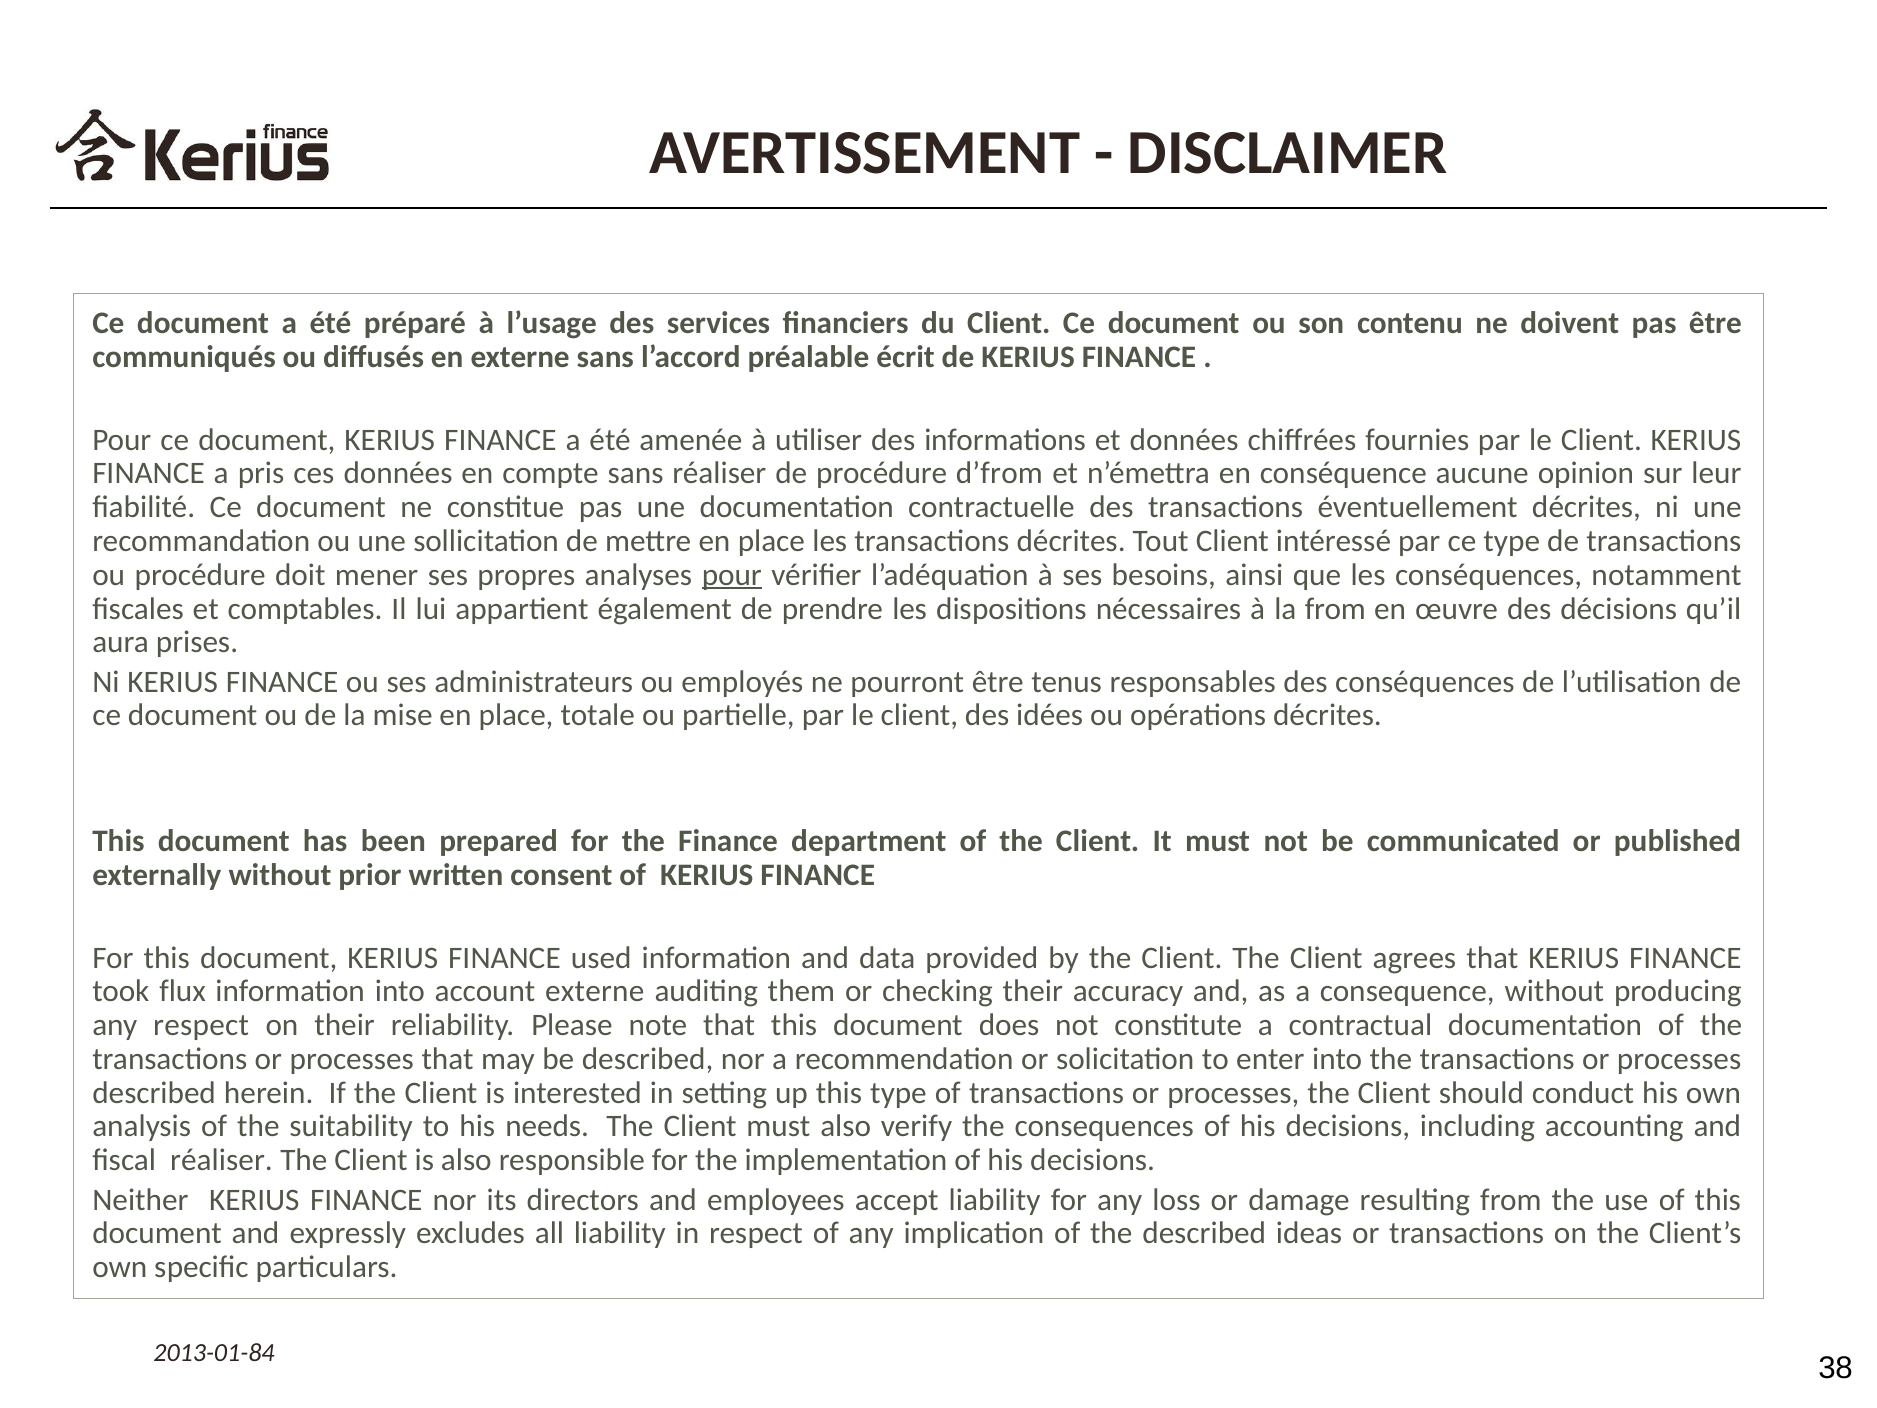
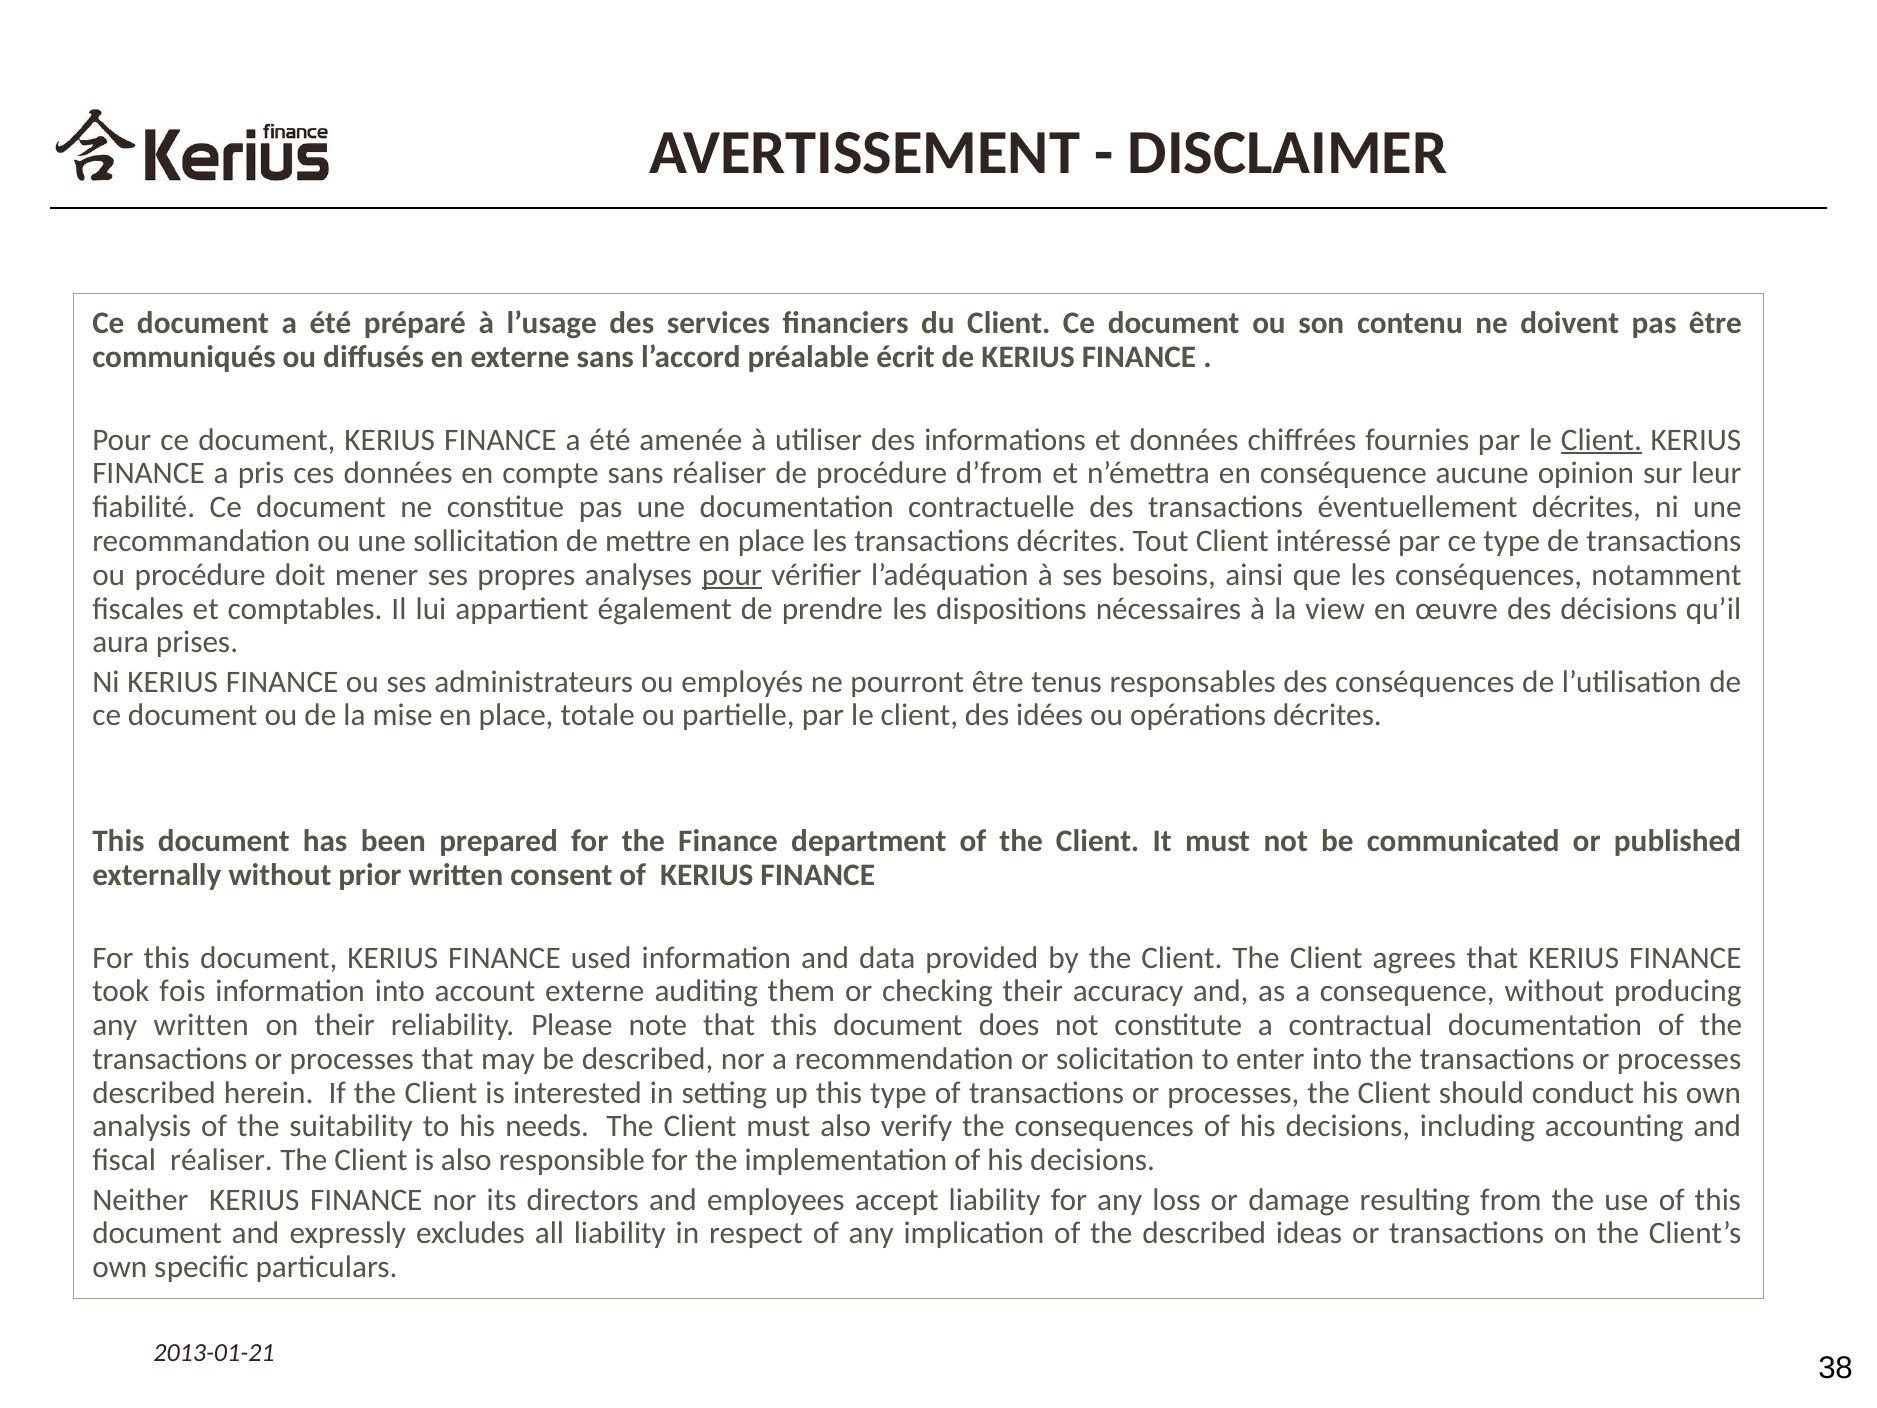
Client at (1601, 440) underline: none -> present
la from: from -> view
flux: flux -> fois
any respect: respect -> written
2013-01-84: 2013-01-84 -> 2013-01-21
